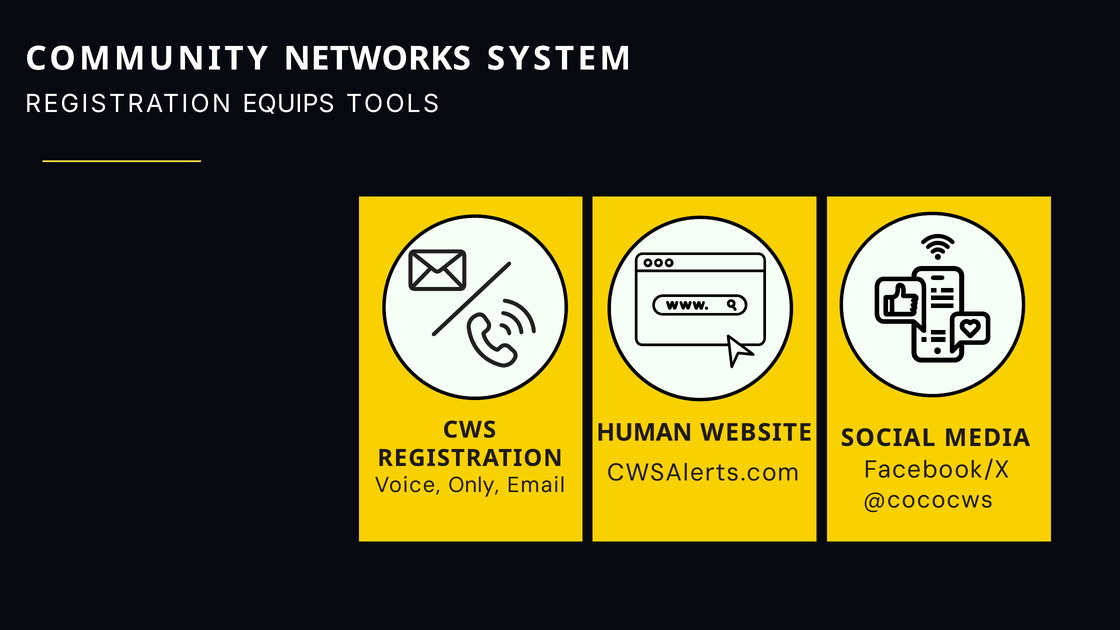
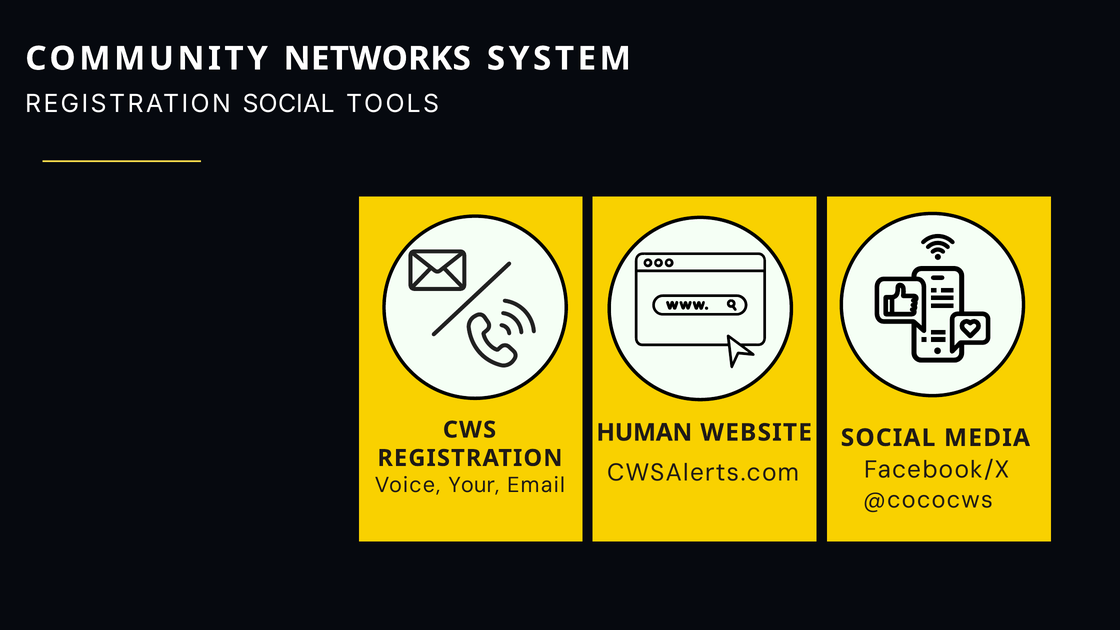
REGISTRATION EQUIPS: EQUIPS -> SOCIAL
Only: Only -> Your
